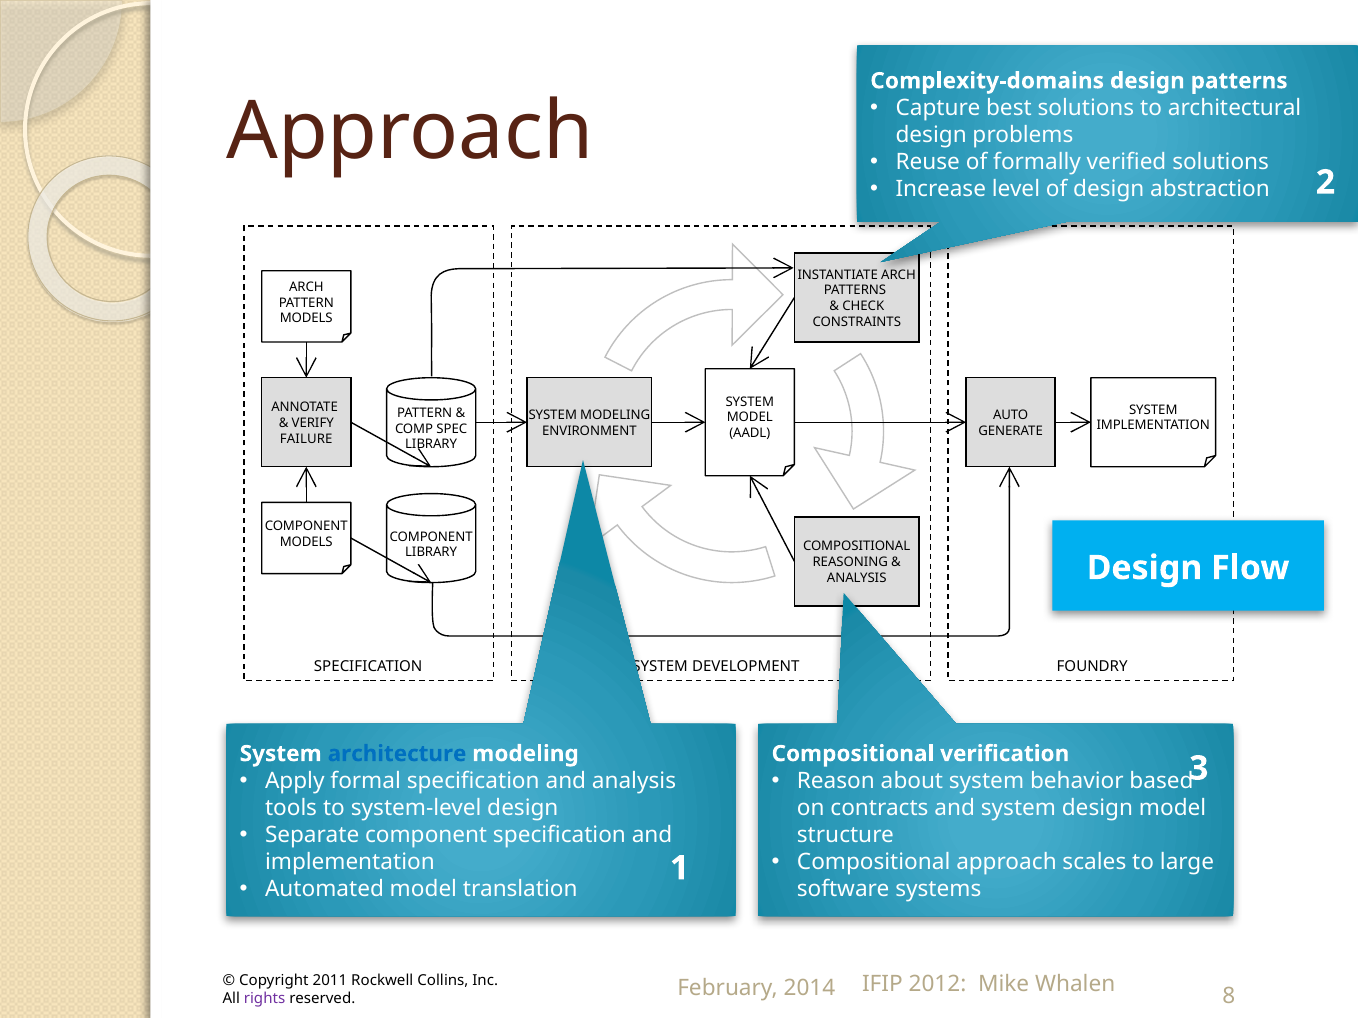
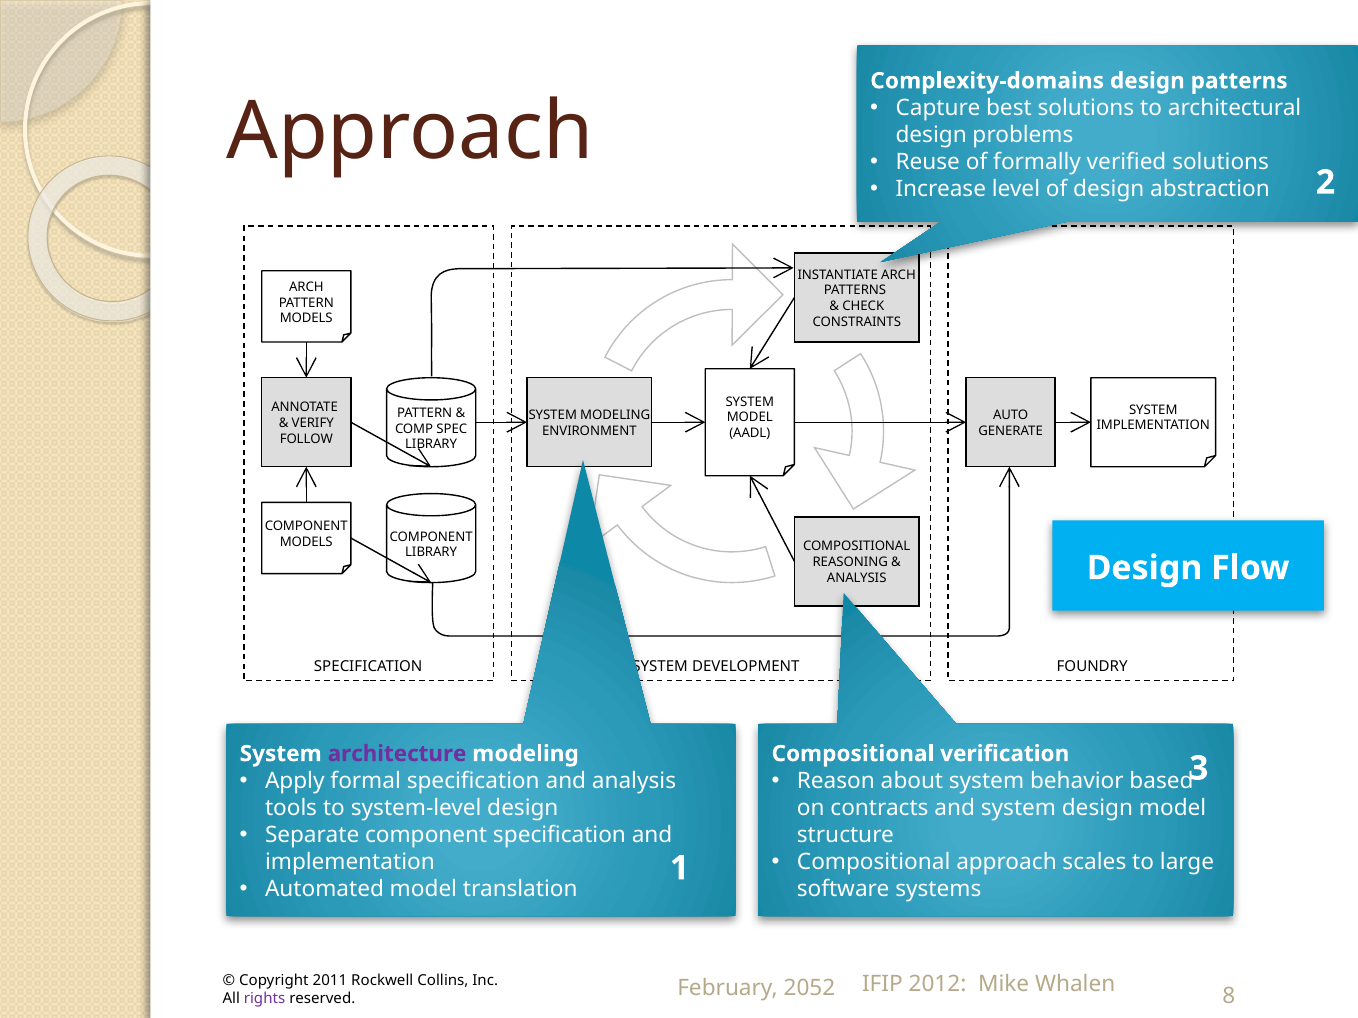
FAILURE: FAILURE -> FOLLOW
architecture colour: blue -> purple
2014: 2014 -> 2052
